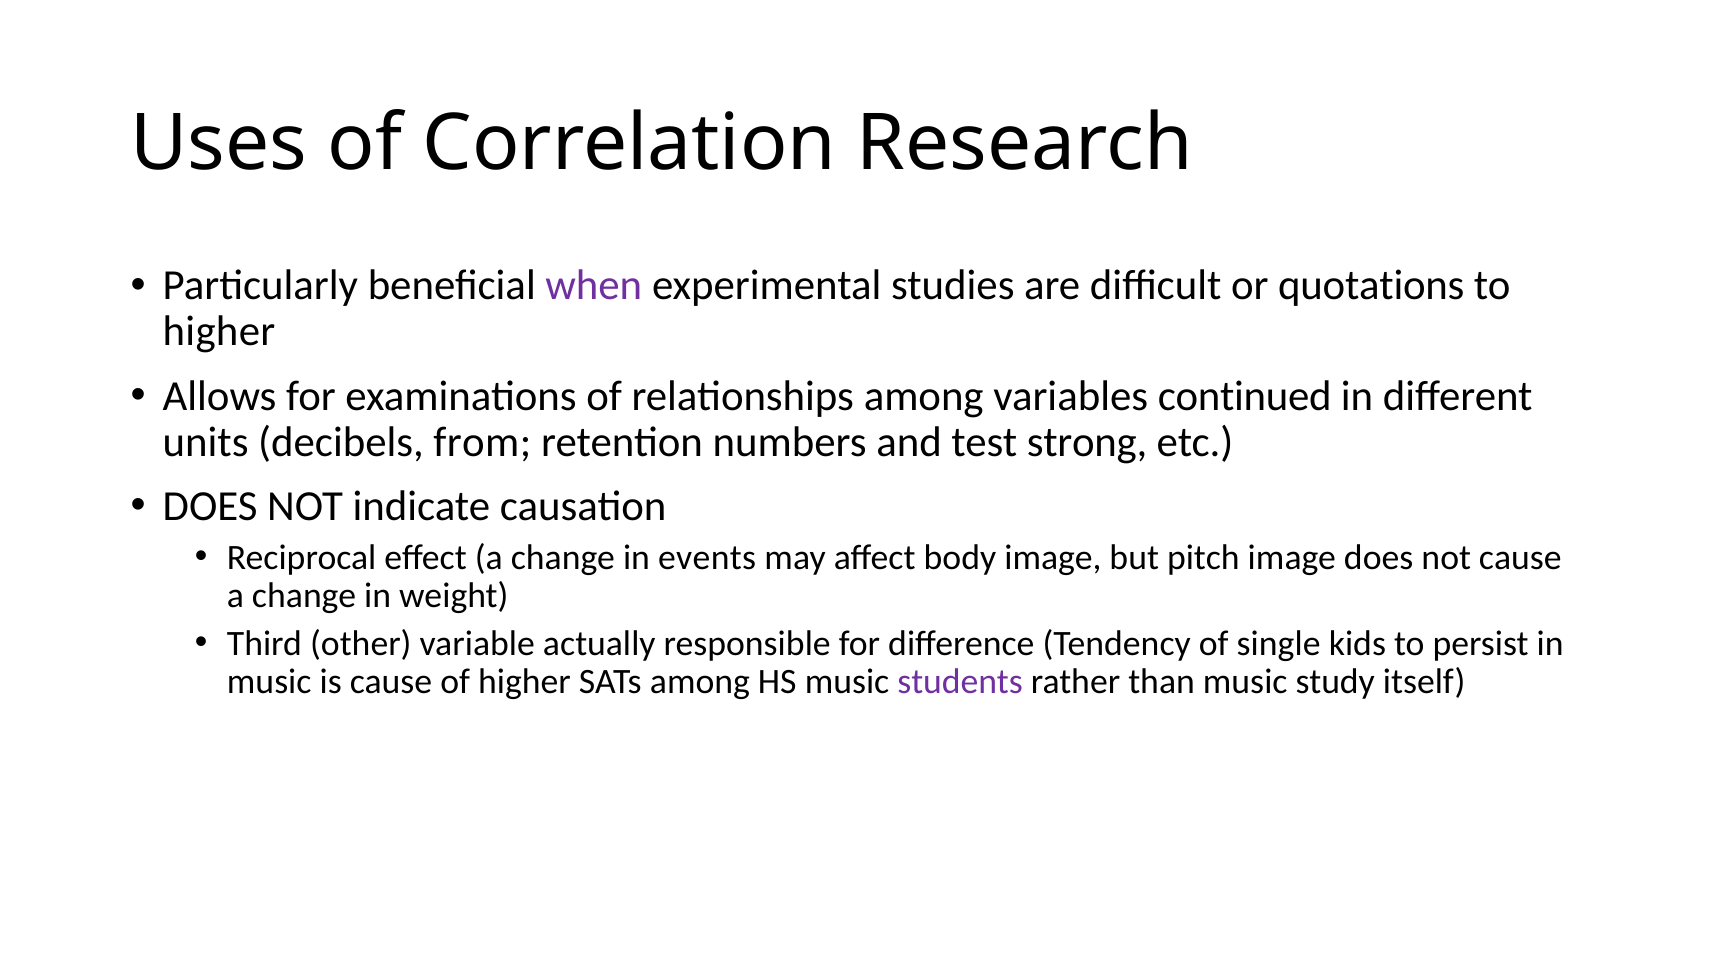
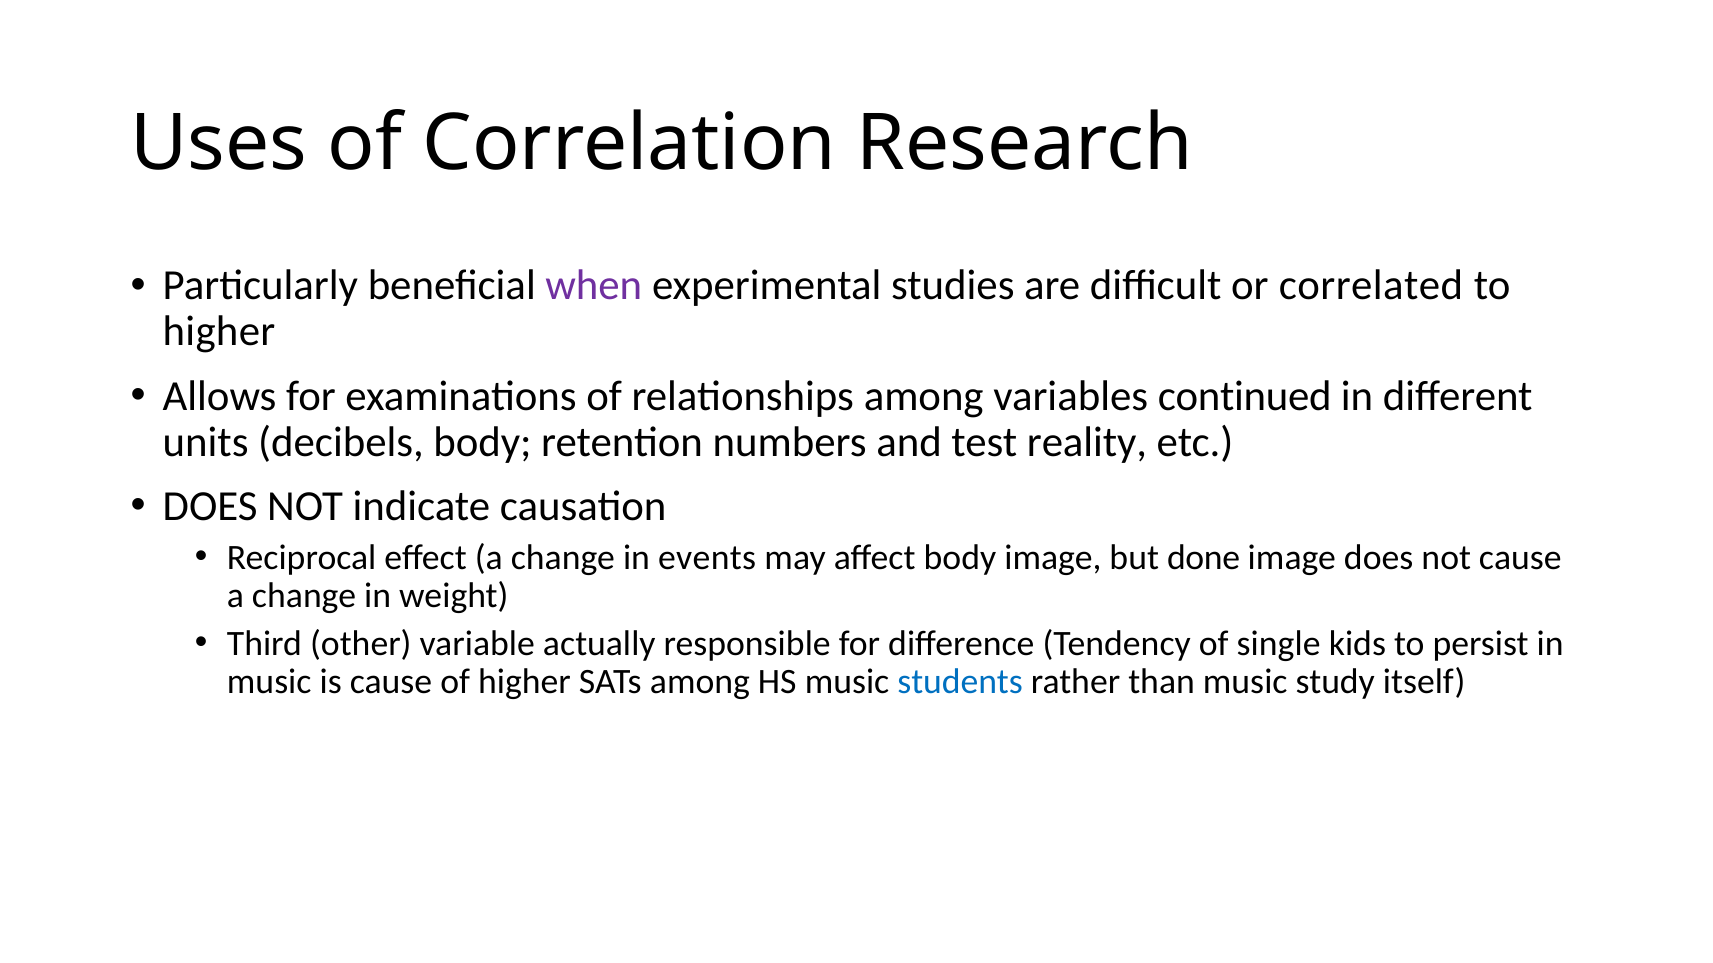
quotations: quotations -> correlated
decibels from: from -> body
strong: strong -> reality
pitch: pitch -> done
students colour: purple -> blue
